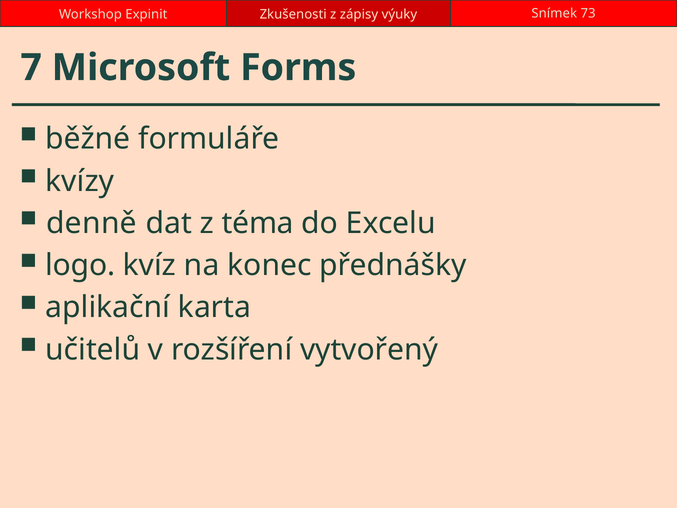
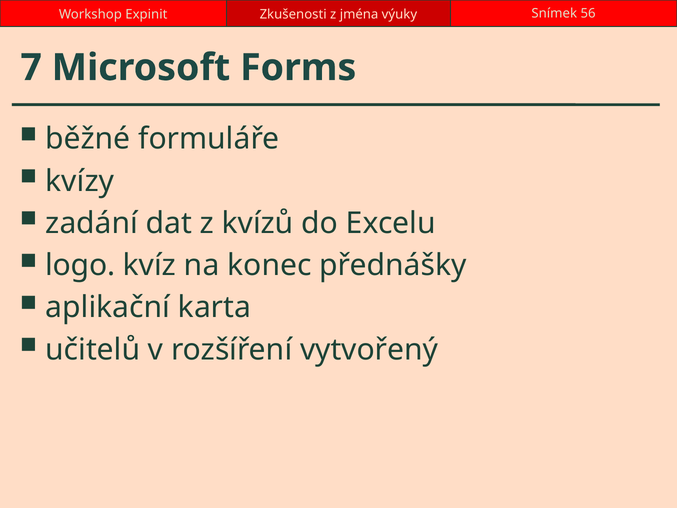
zápisy: zápisy -> jména
73: 73 -> 56
denně: denně -> zadání
téma: téma -> kvízů
